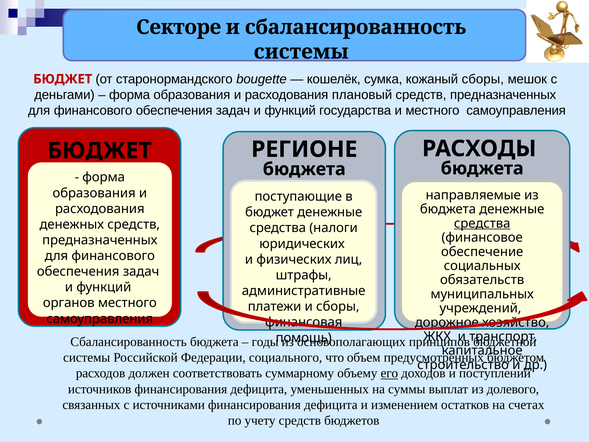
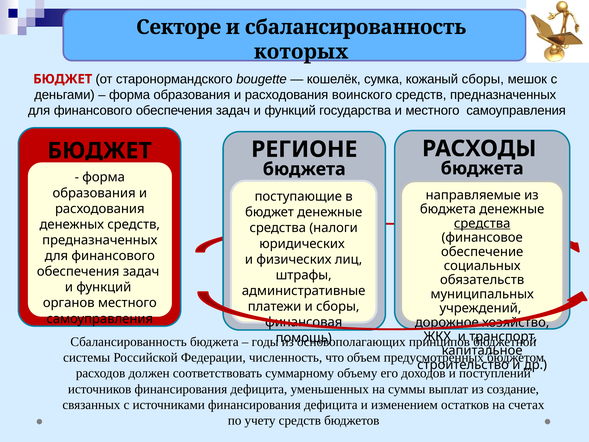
системы at (301, 52): системы -> которых
плановый: плановый -> воинского
социального: социального -> численность
его underline: present -> none
долевого: долевого -> создание
